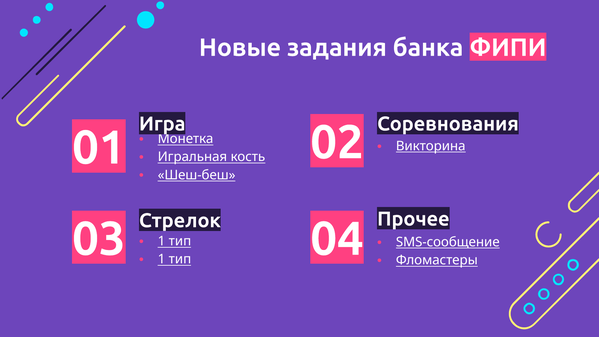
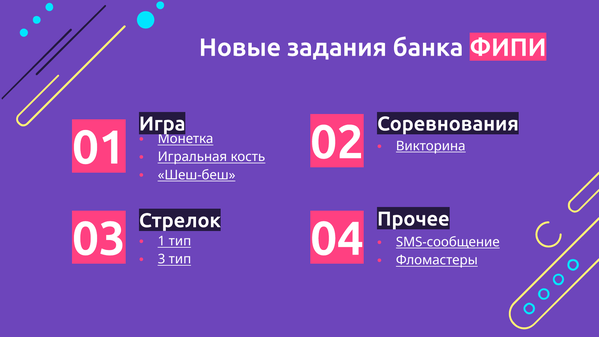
1 at (162, 259): 1 -> 3
